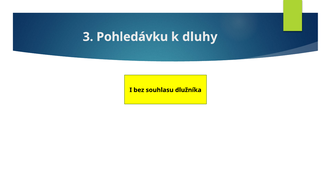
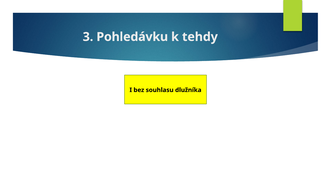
dluhy: dluhy -> tehdy
